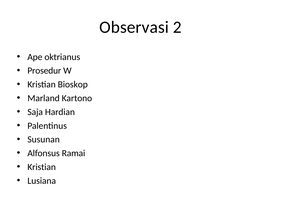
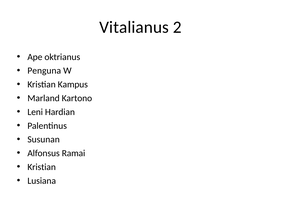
Observasi: Observasi -> Vitalianus
Prosedur: Prosedur -> Penguna
Bioskop: Bioskop -> Kampus
Saja: Saja -> Leni
